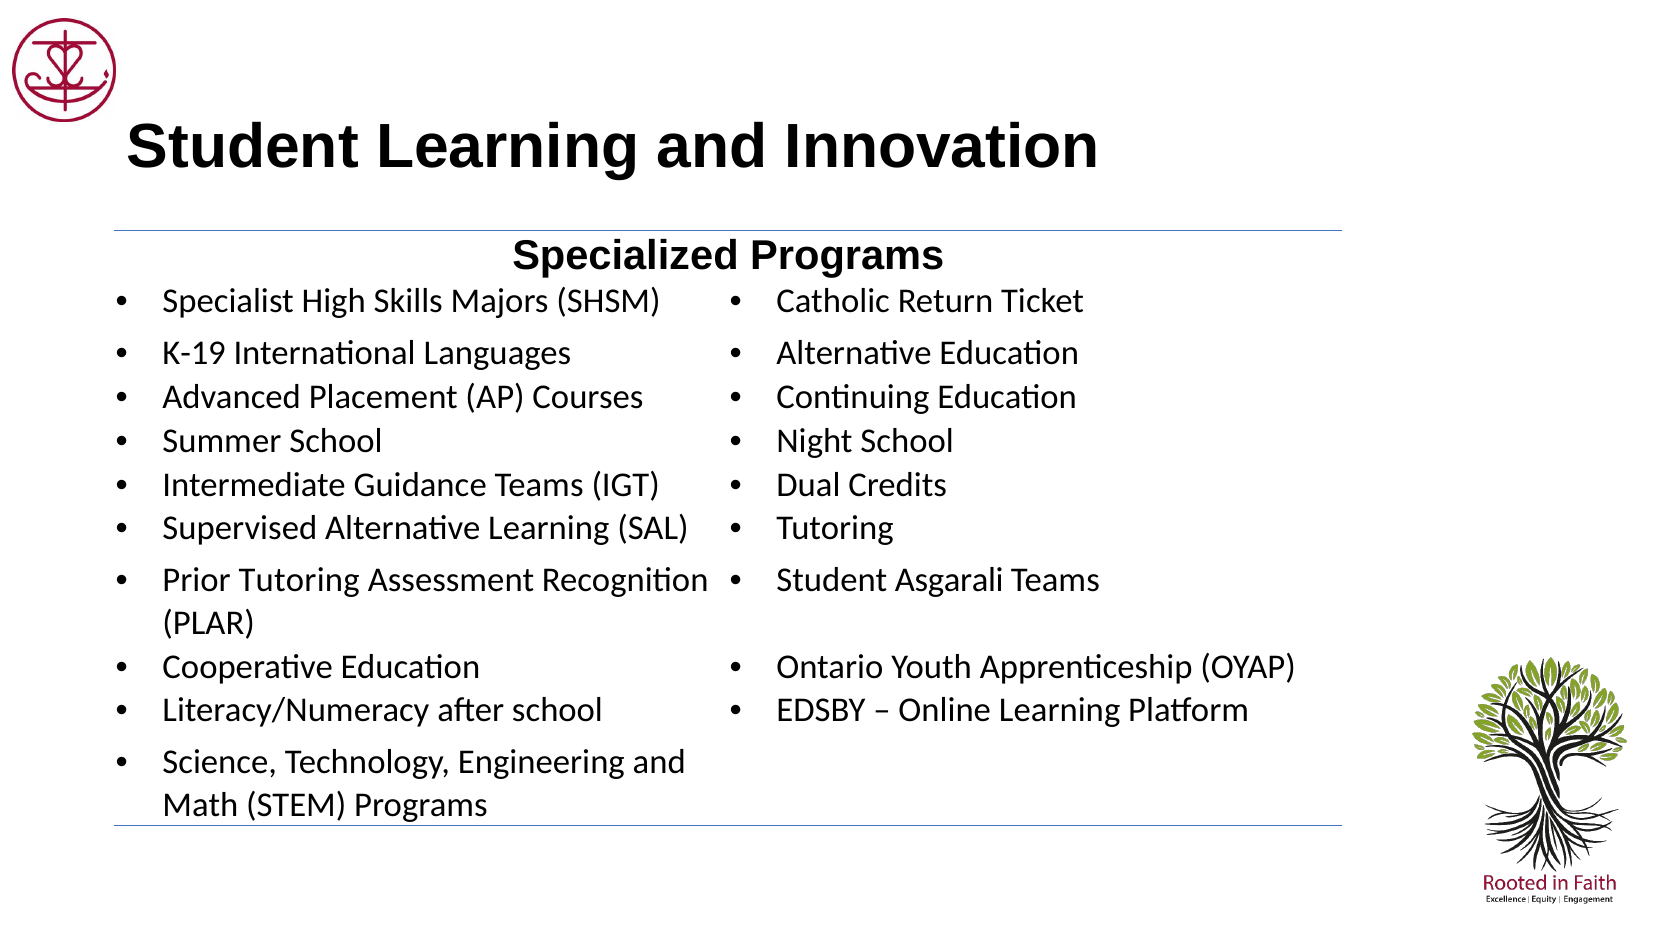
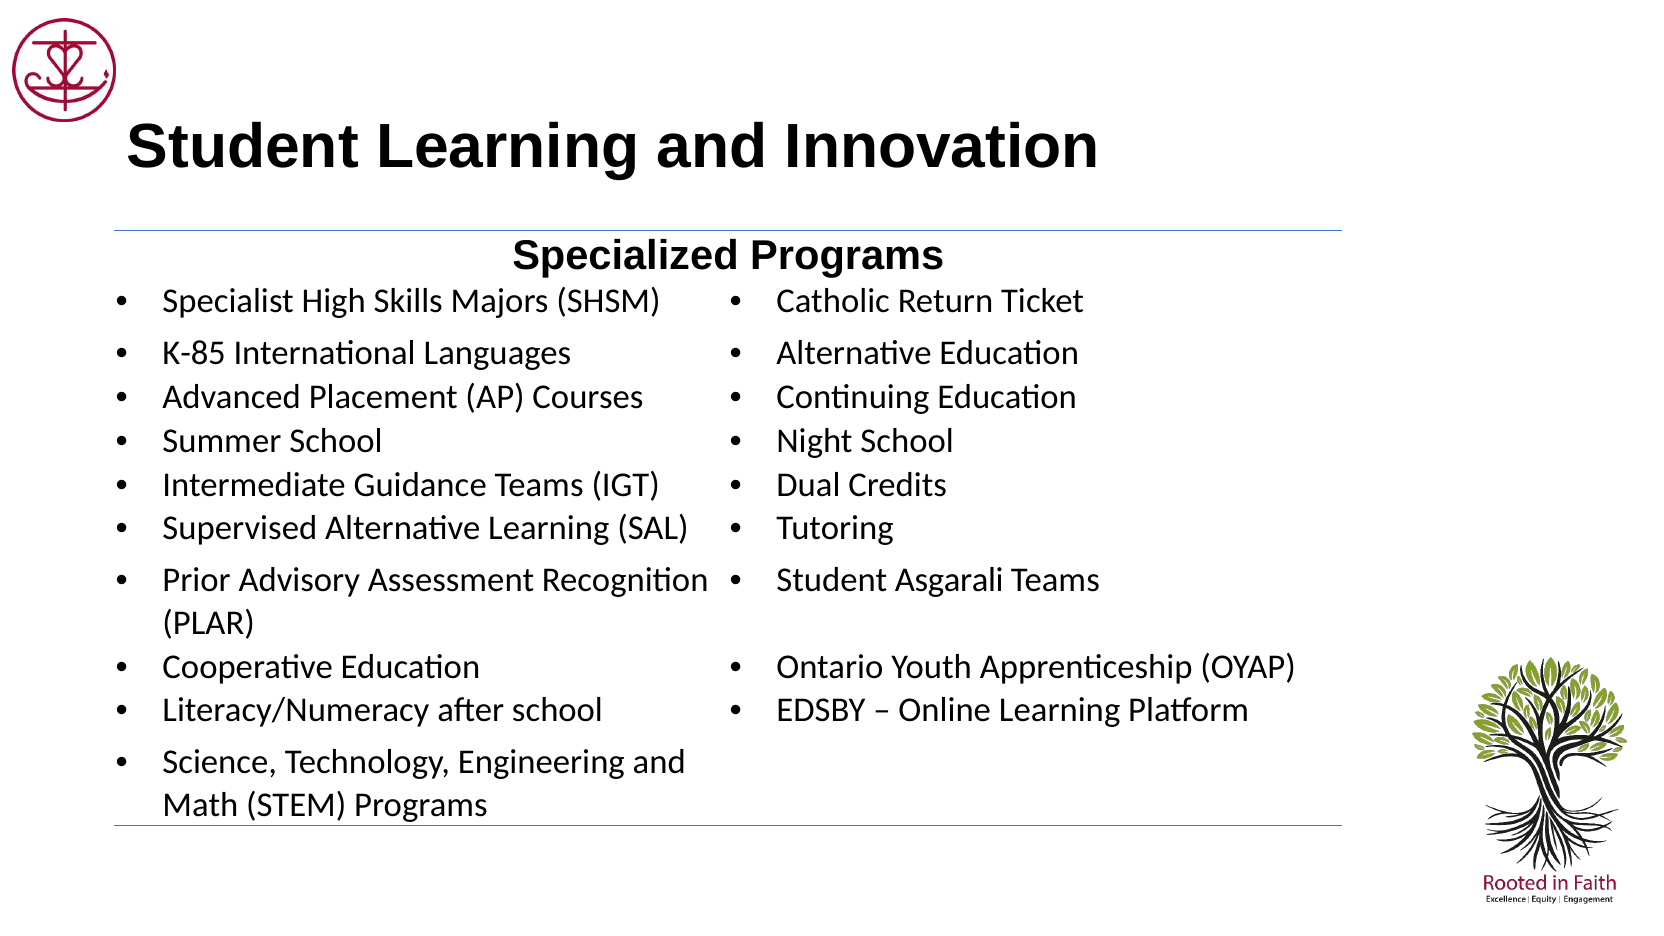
K-19: K-19 -> K-85
Prior Tutoring: Tutoring -> Advisory
